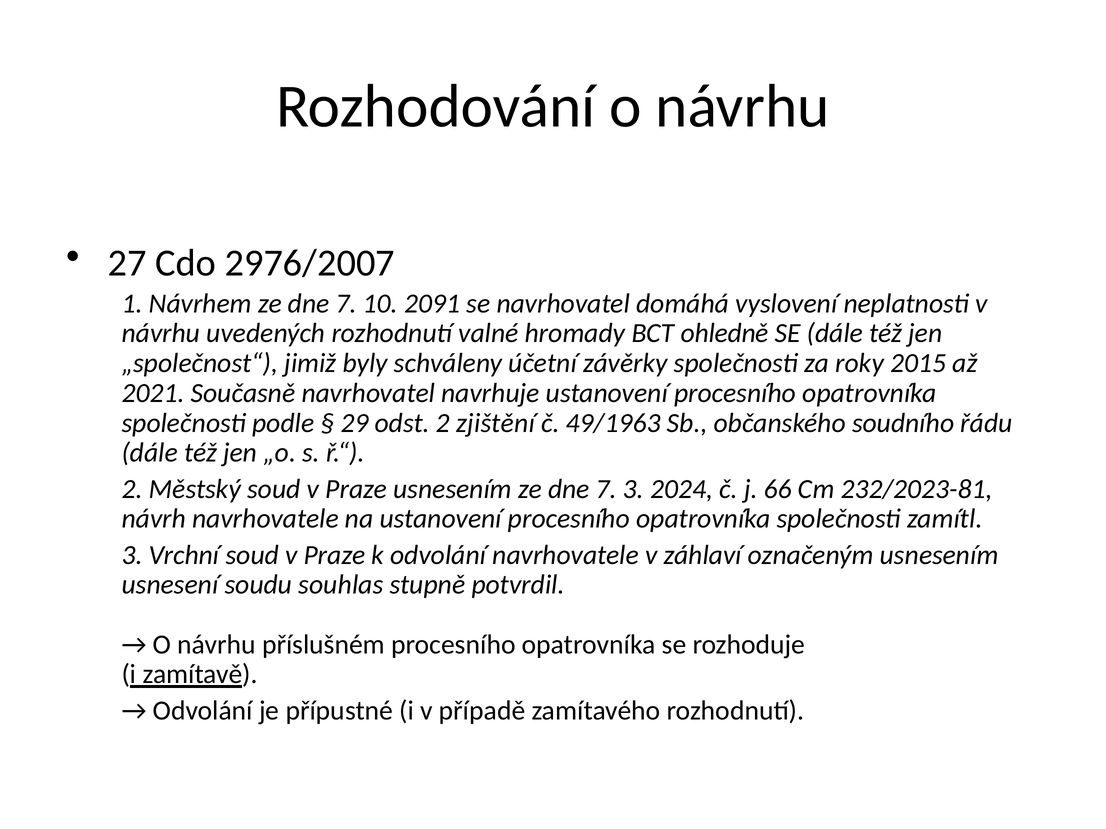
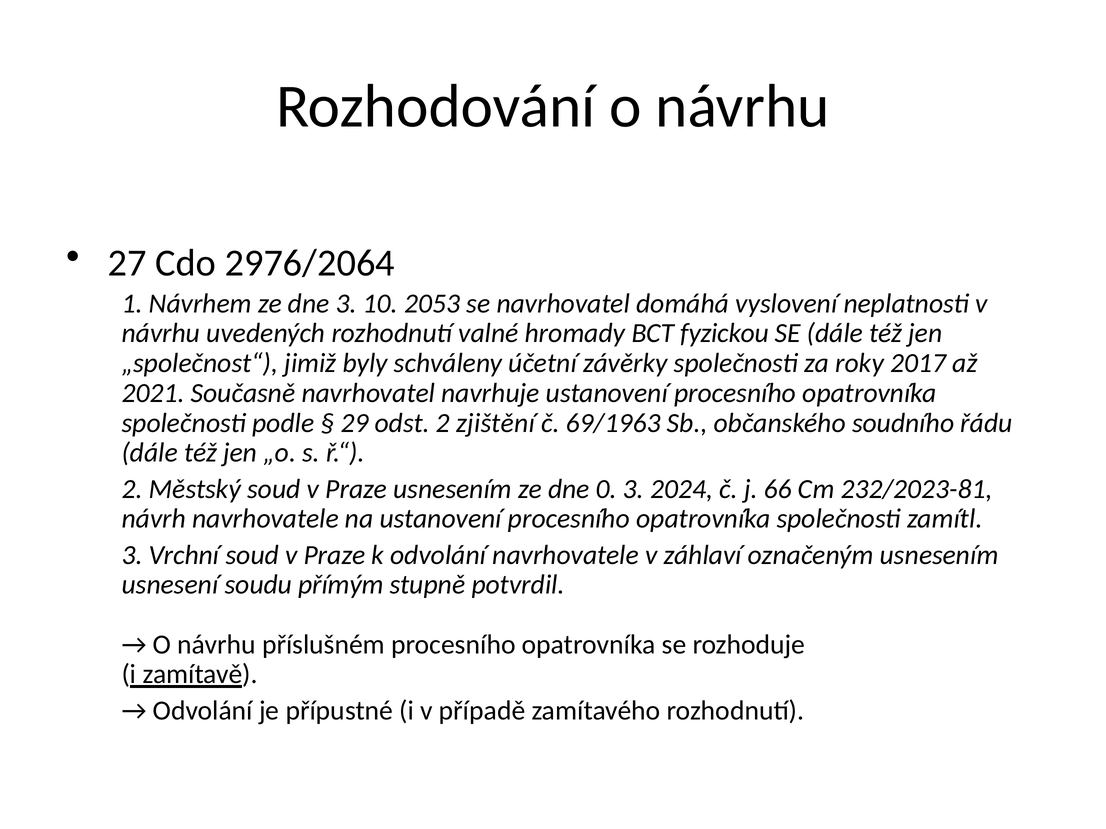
2976/2007: 2976/2007 -> 2976/2064
Návrhem ze dne 7: 7 -> 3
2091: 2091 -> 2053
ohledně: ohledně -> fyzickou
2015: 2015 -> 2017
49/1963: 49/1963 -> 69/1963
usnesením ze dne 7: 7 -> 0
souhlas: souhlas -> přímým
